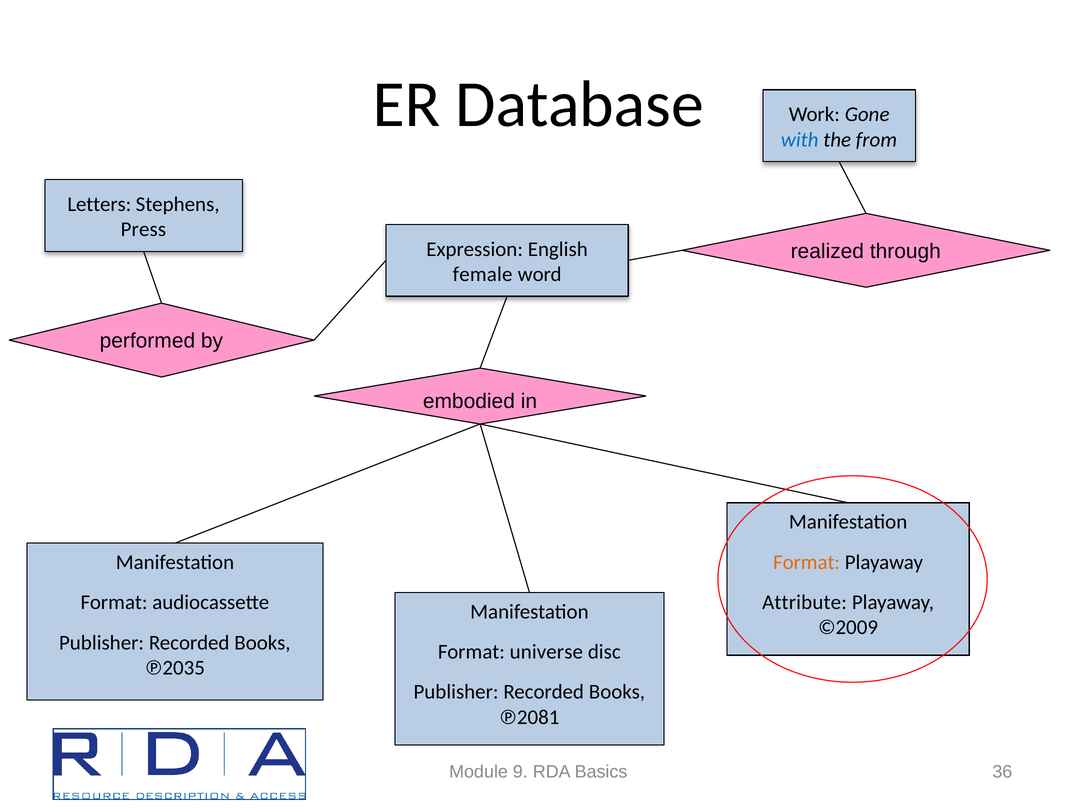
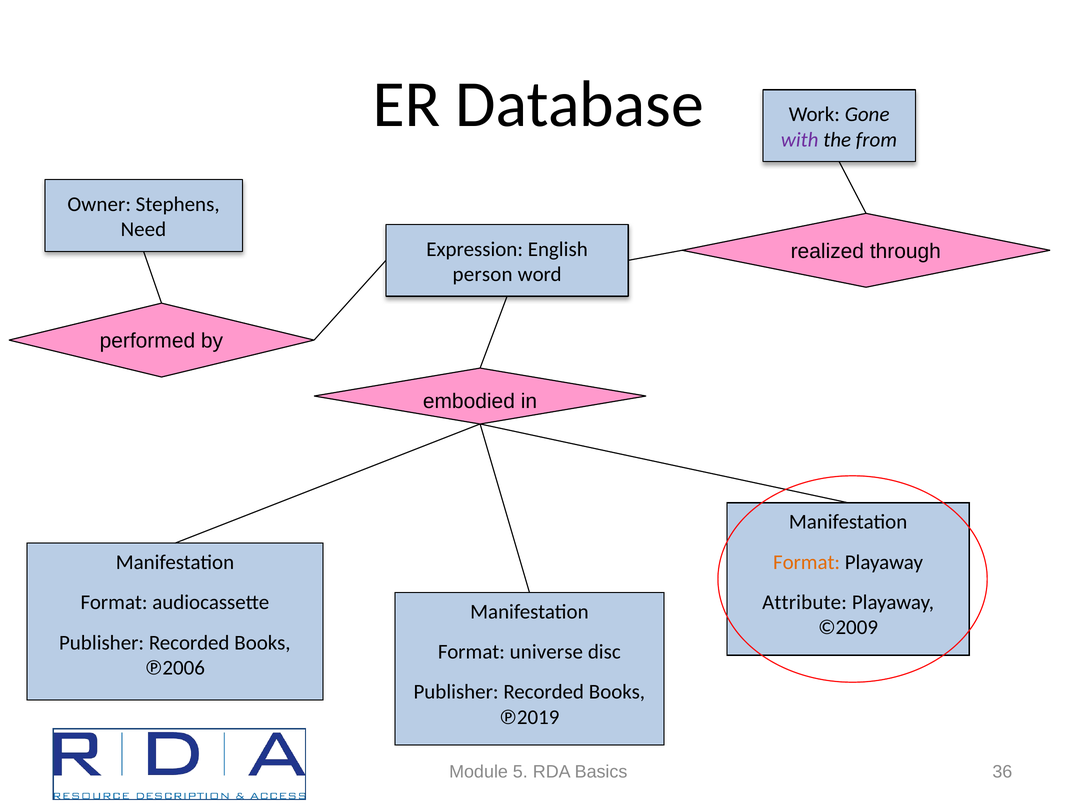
with colour: blue -> purple
Letters: Letters -> Owner
Press: Press -> Need
female: female -> person
℗2035: ℗2035 -> ℗2006
℗2081: ℗2081 -> ℗2019
9: 9 -> 5
